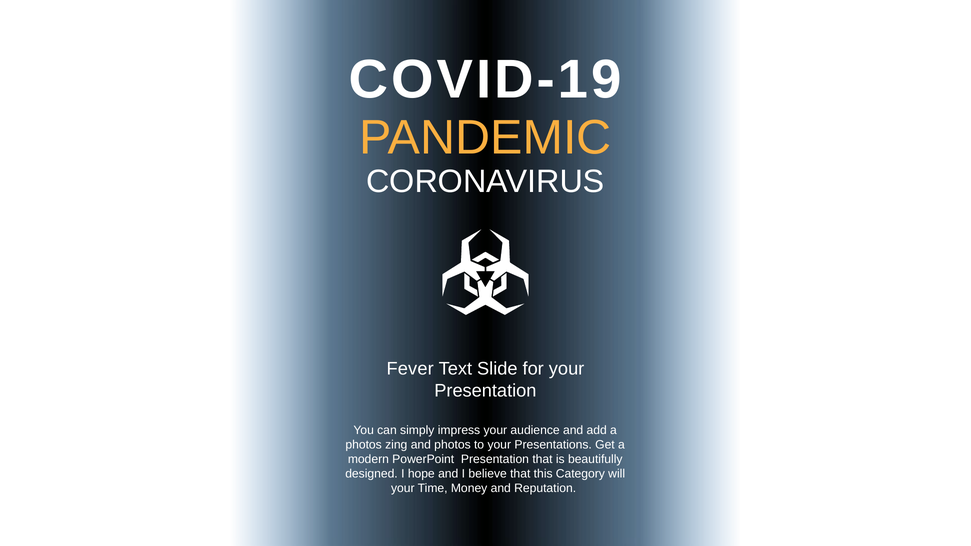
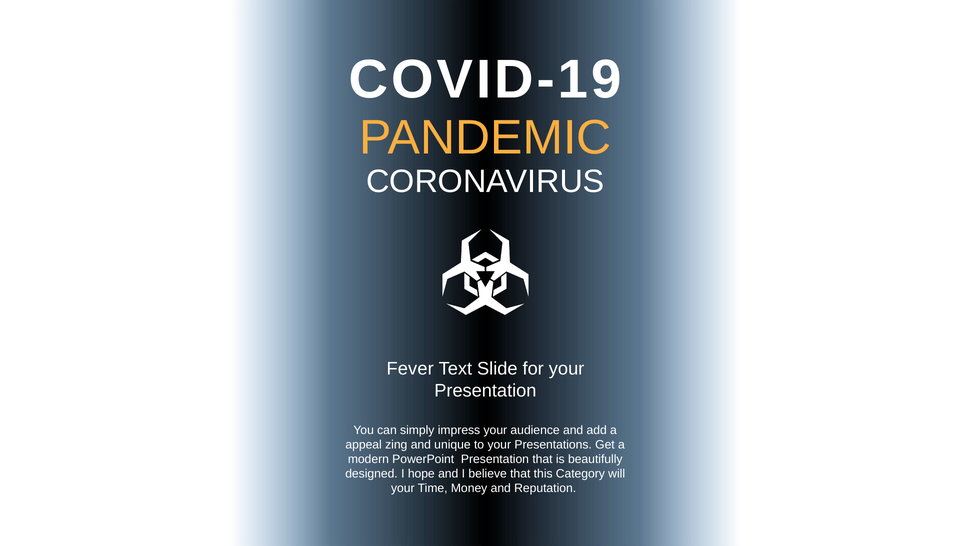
photos at (364, 445): photos -> appeal
and photos: photos -> unique
